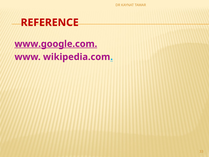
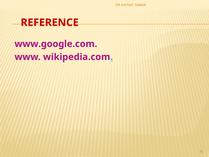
www.google.com underline: present -> none
